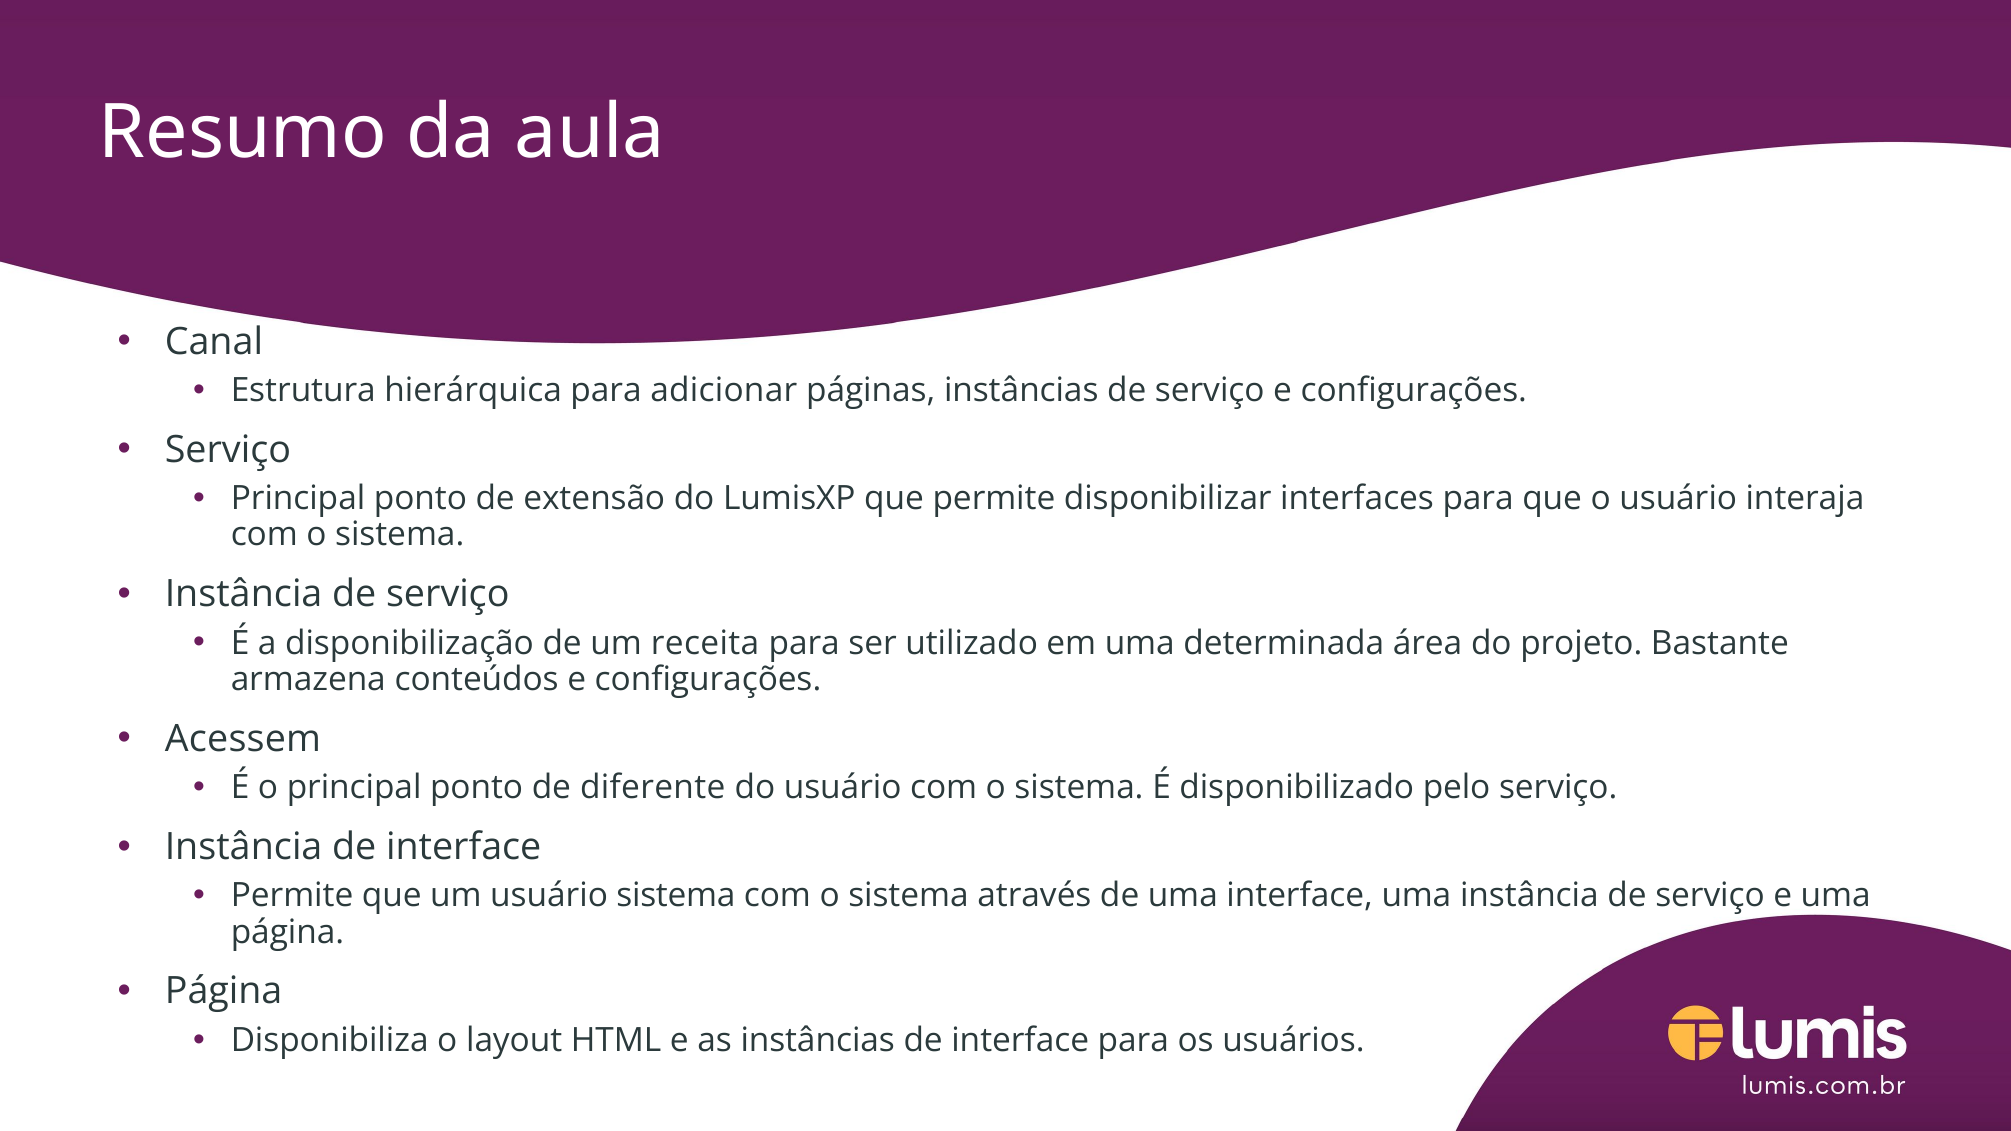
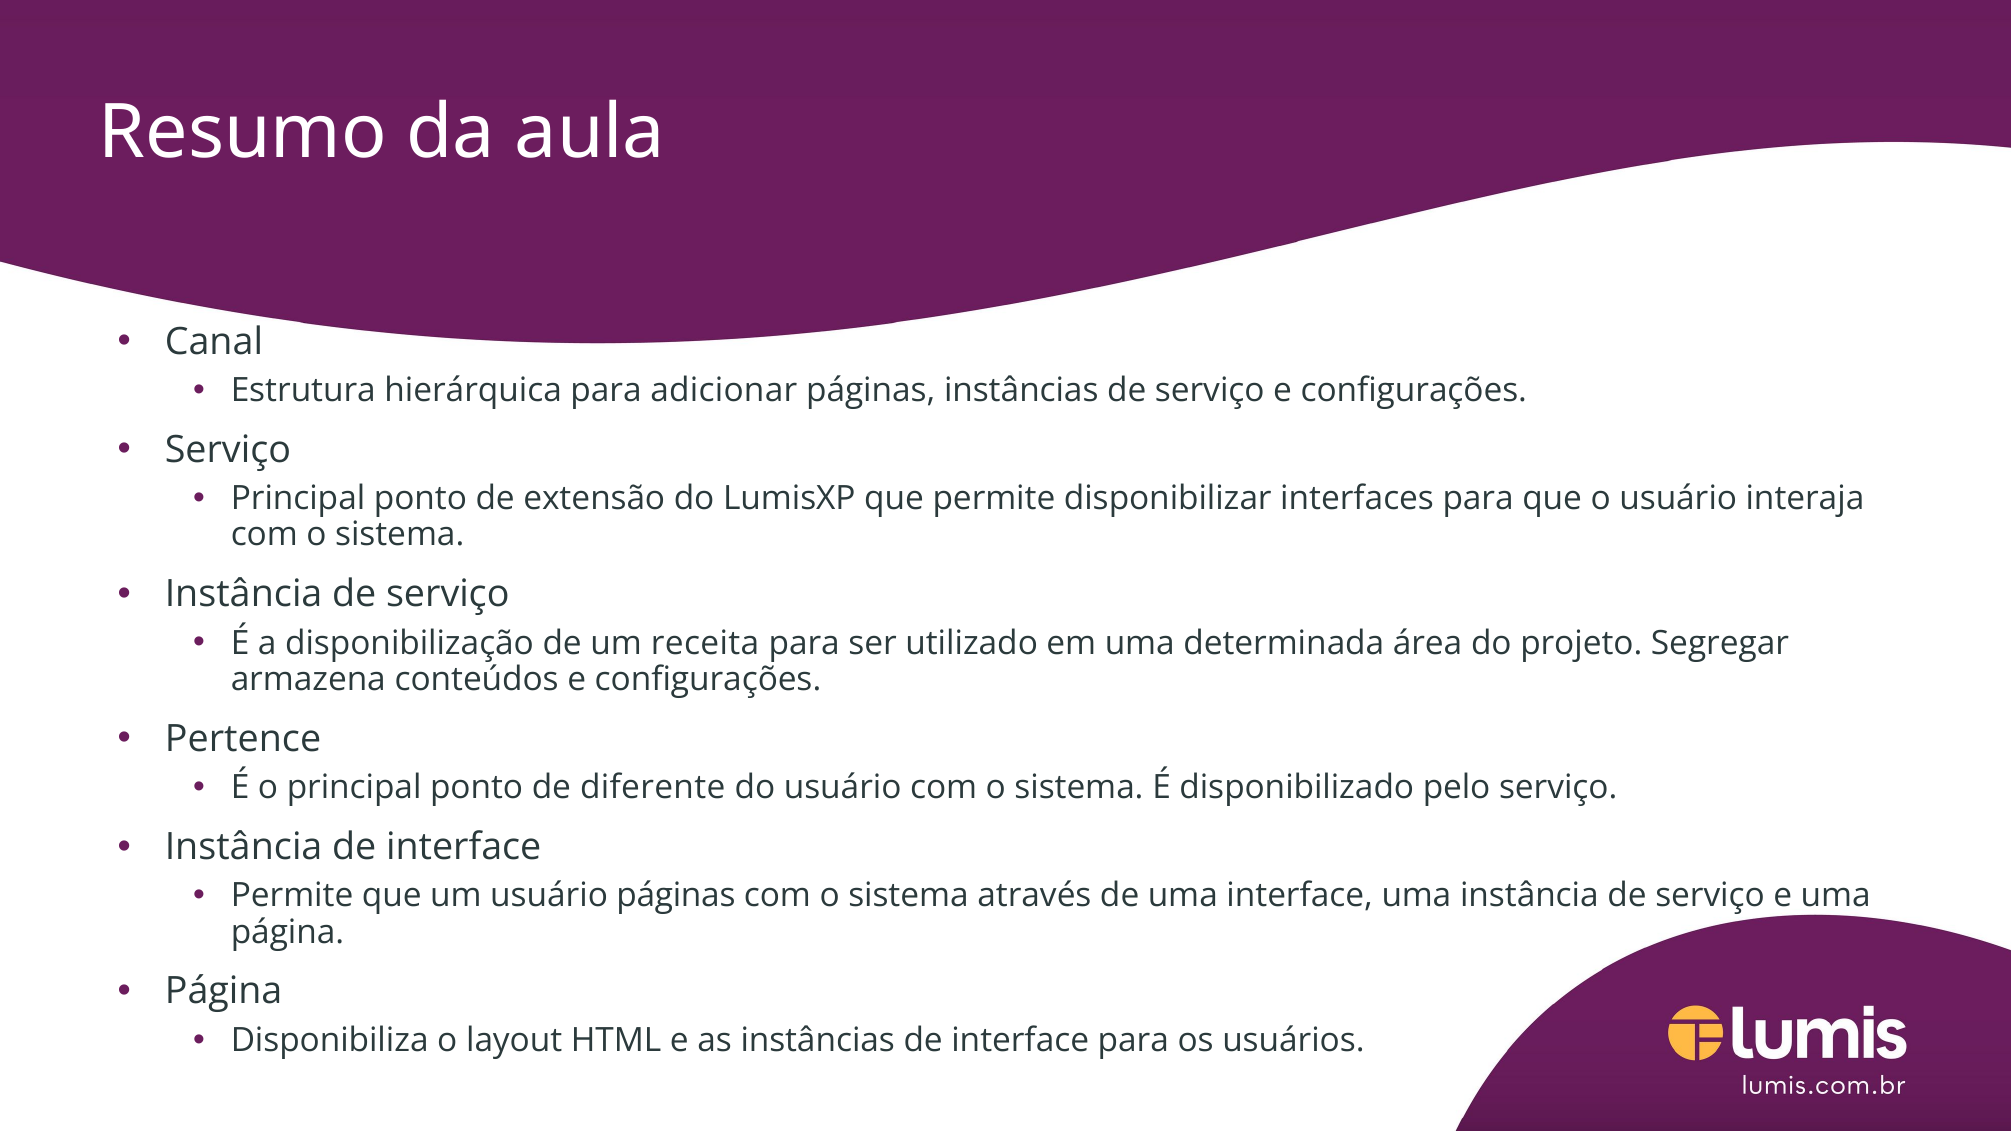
Bastante: Bastante -> Segregar
Acessem: Acessem -> Pertence
usuário sistema: sistema -> páginas
